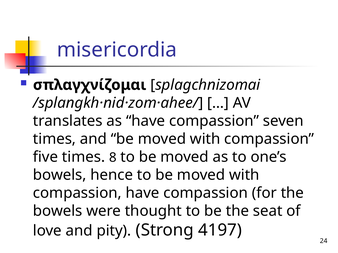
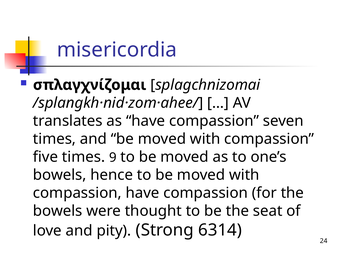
8: 8 -> 9
4197: 4197 -> 6314
